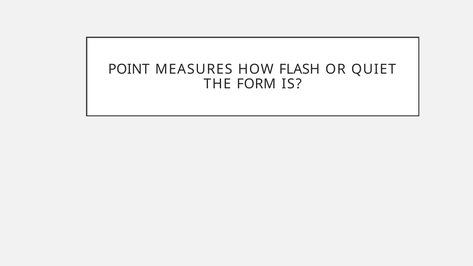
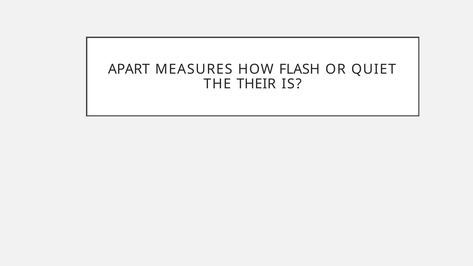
POINT: POINT -> APART
FORM: FORM -> THEIR
